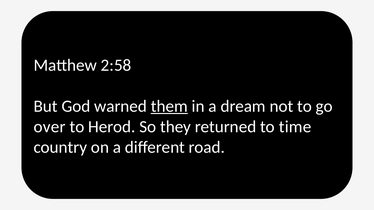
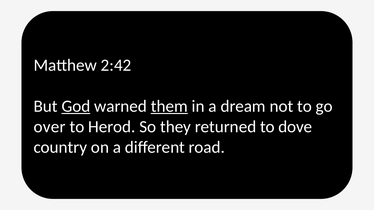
2:58: 2:58 -> 2:42
God underline: none -> present
time: time -> dove
